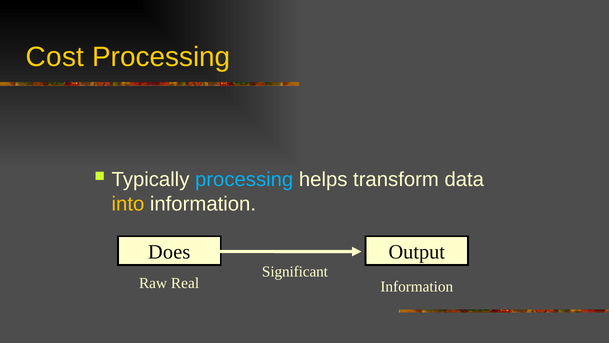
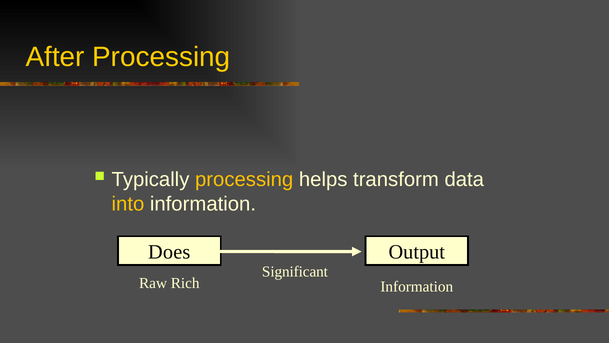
Cost: Cost -> After
processing at (244, 179) colour: light blue -> yellow
Real: Real -> Rich
